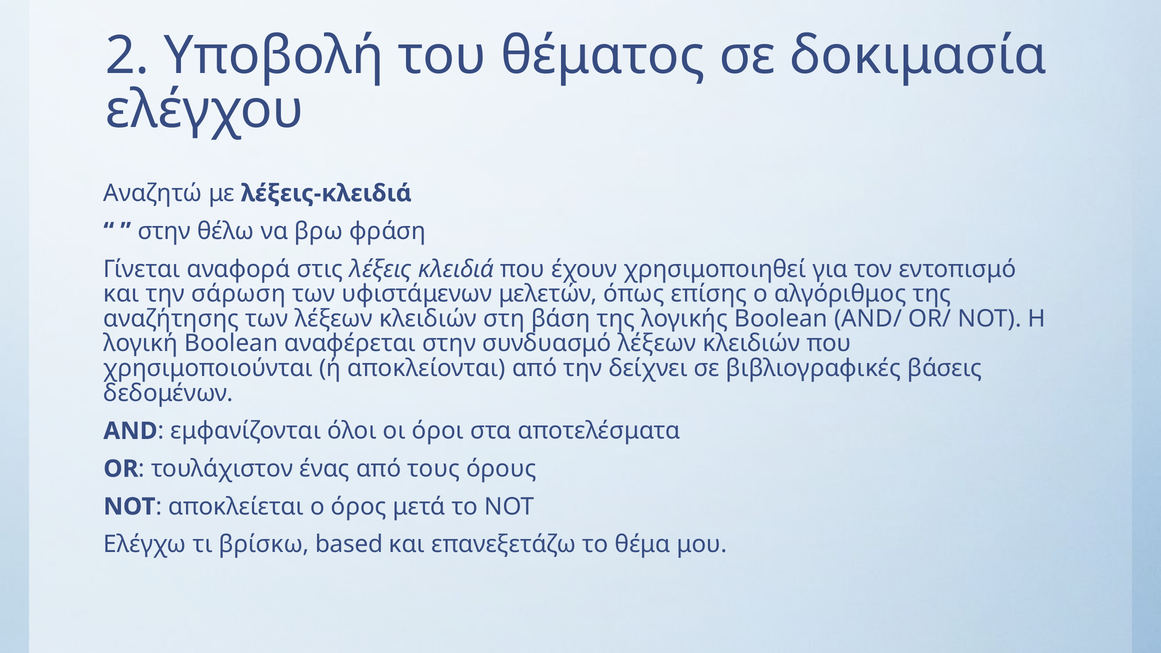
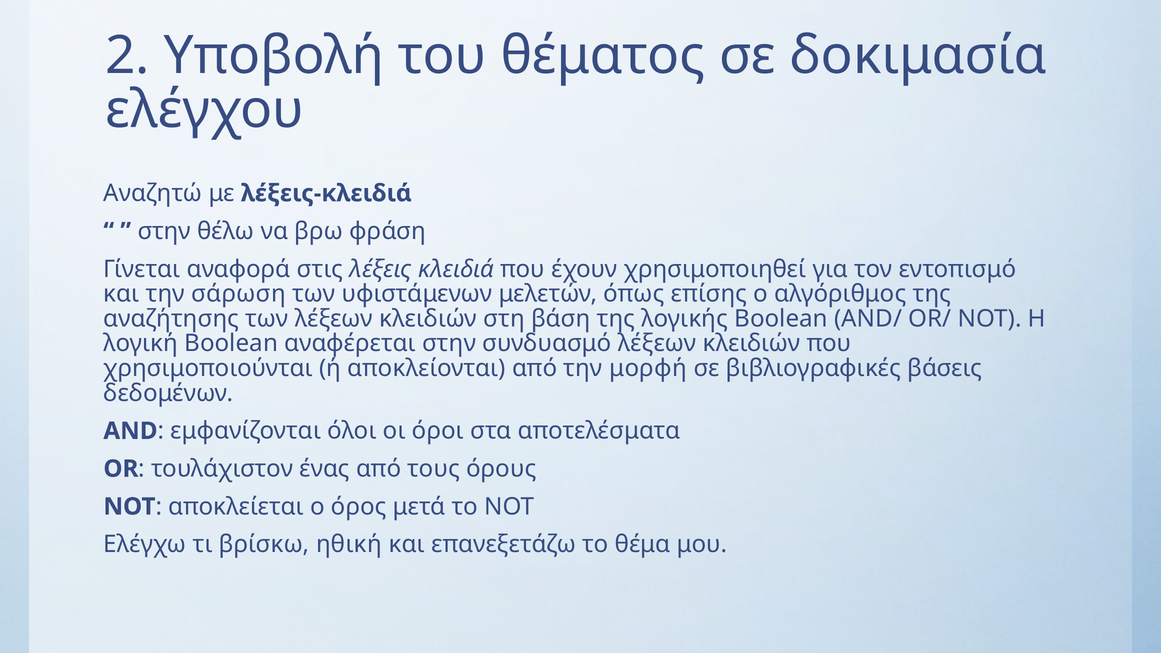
δείχνει: δείχνει -> μορφή
based: based -> ηθική
